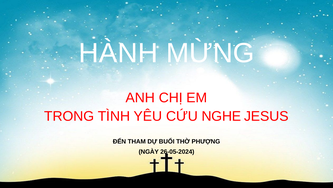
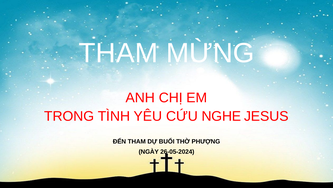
HÀNH at (118, 53): HÀNH -> THAM
